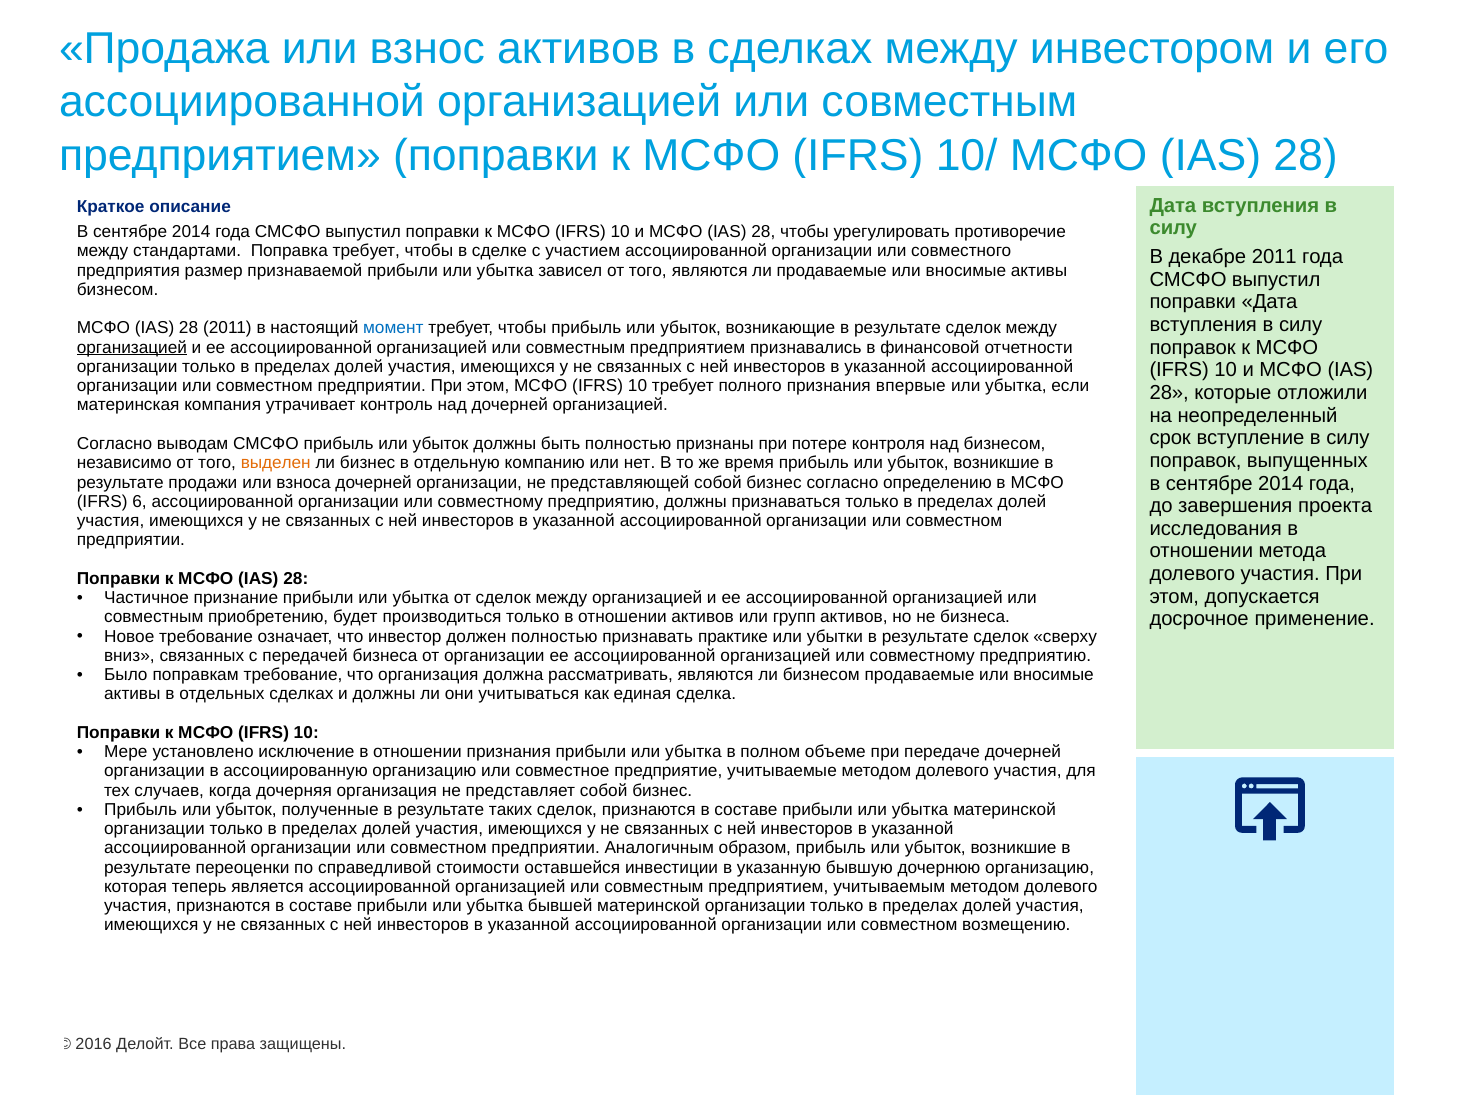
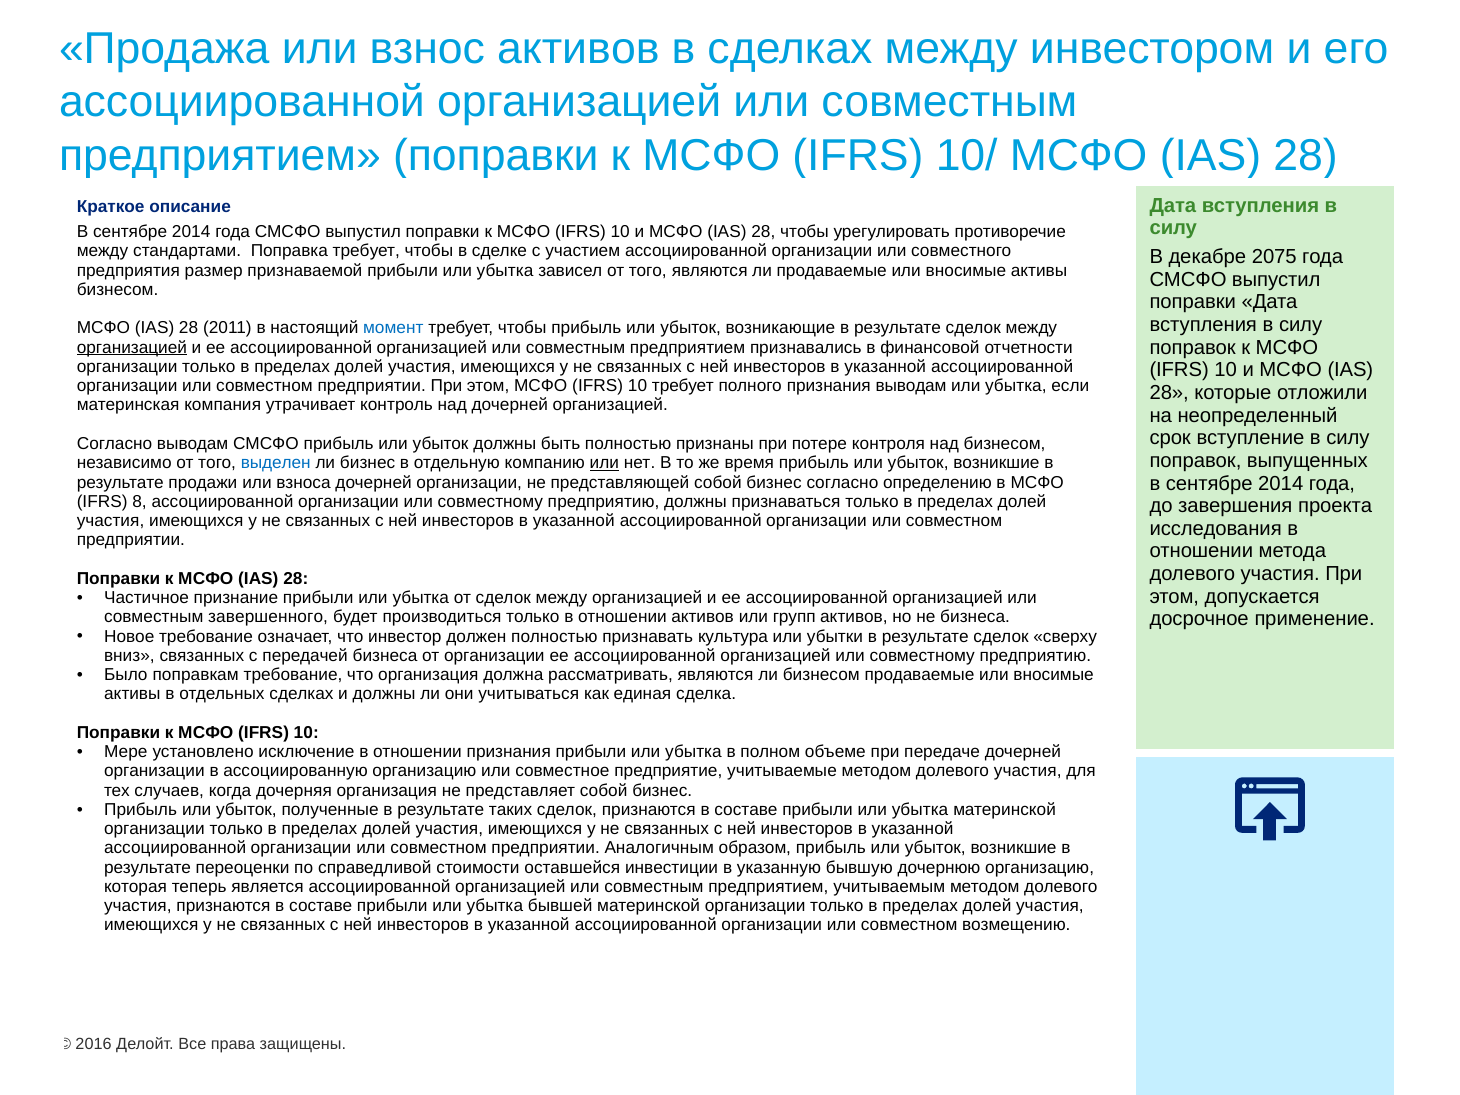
декабре 2011: 2011 -> 2075
признания впервые: впервые -> выводам
выделен colour: orange -> blue
или at (604, 463) underline: none -> present
6: 6 -> 8
приобретению: приобретению -> завершенного
практике: практике -> культура
